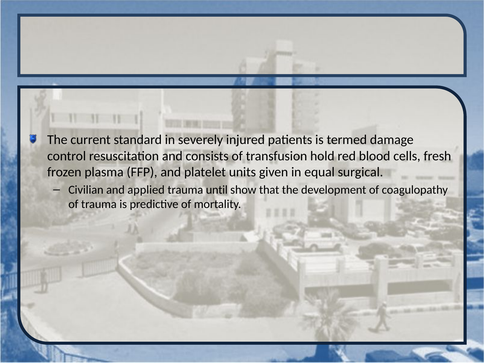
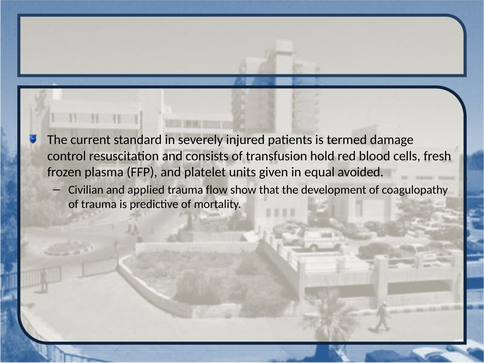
surgical: surgical -> avoided
until: until -> flow
